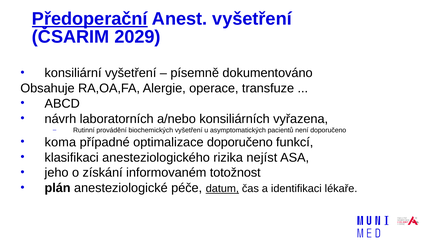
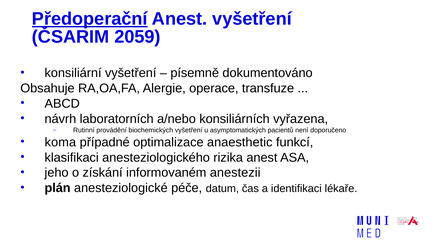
2029: 2029 -> 2059
optimalizace doporučeno: doporučeno -> anaesthetic
rizika nejíst: nejíst -> anest
totožnost: totožnost -> anestezii
datum underline: present -> none
